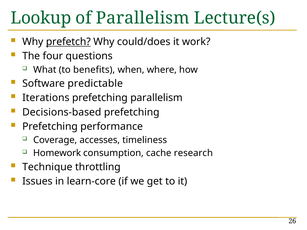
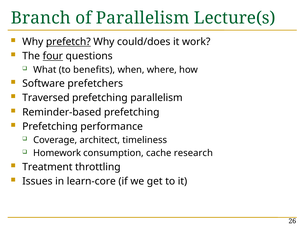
Lookup: Lookup -> Branch
four underline: none -> present
predictable: predictable -> prefetchers
Iterations: Iterations -> Traversed
Decisions-based: Decisions-based -> Reminder-based
accesses: accesses -> architect
Technique: Technique -> Treatment
